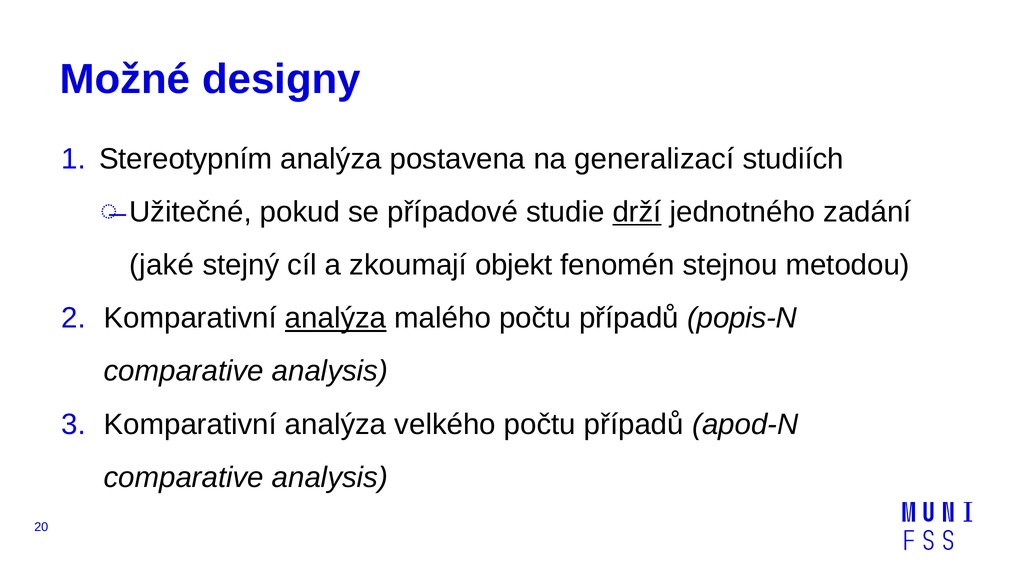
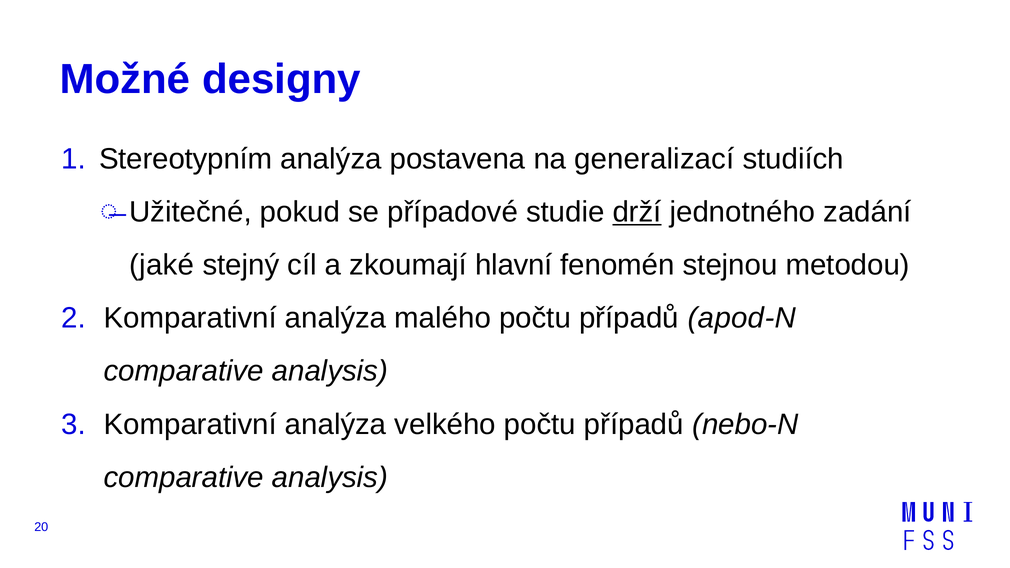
objekt: objekt -> hlavní
analýza at (336, 318) underline: present -> none
popis-N: popis-N -> apod-N
apod-N: apod-N -> nebo-N
